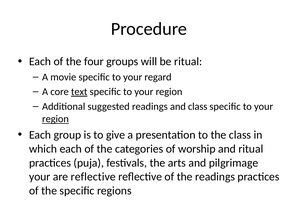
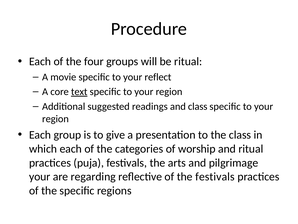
regard: regard -> reflect
region at (55, 119) underline: present -> none
are reflective: reflective -> regarding
the readings: readings -> festivals
